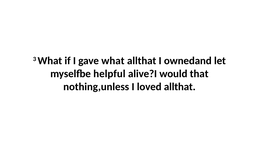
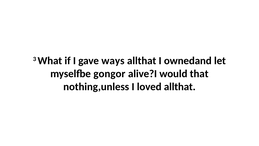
gave what: what -> ways
helpful: helpful -> gongor
